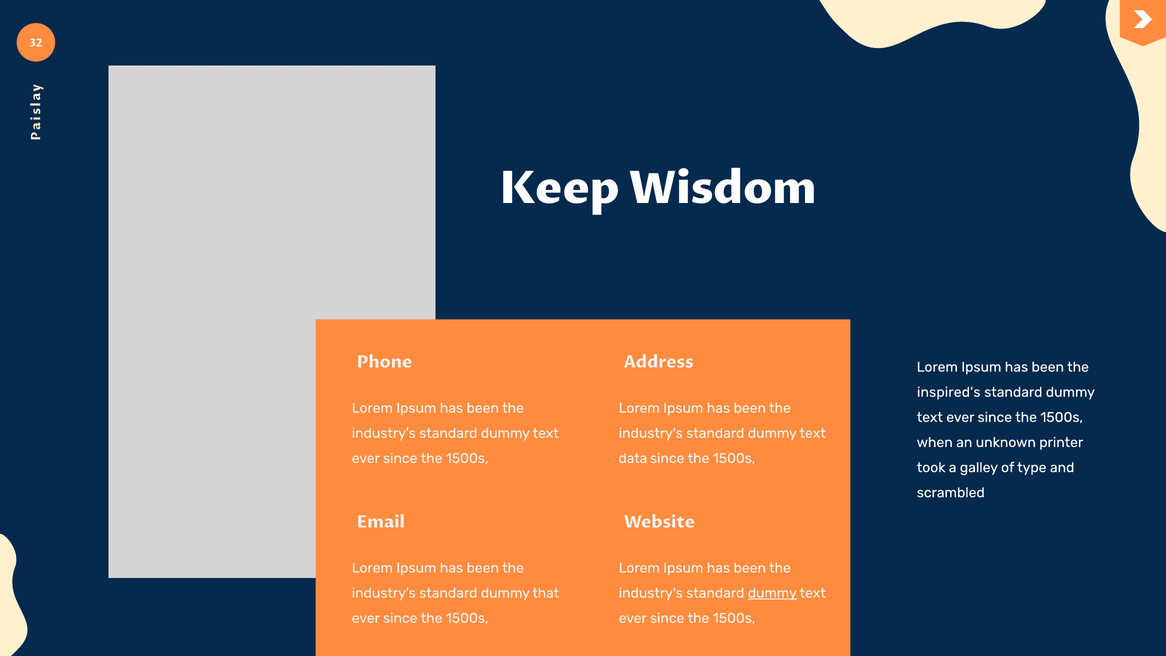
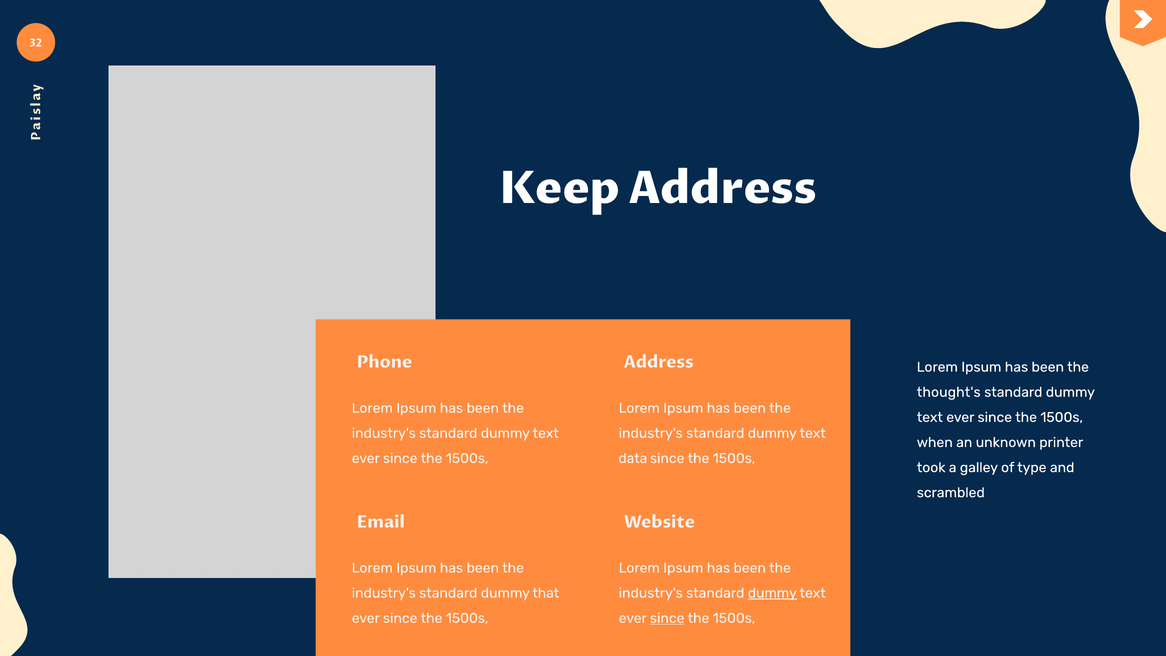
Keep Wisdom: Wisdom -> Address
inspired's: inspired's -> thought's
since at (667, 618) underline: none -> present
